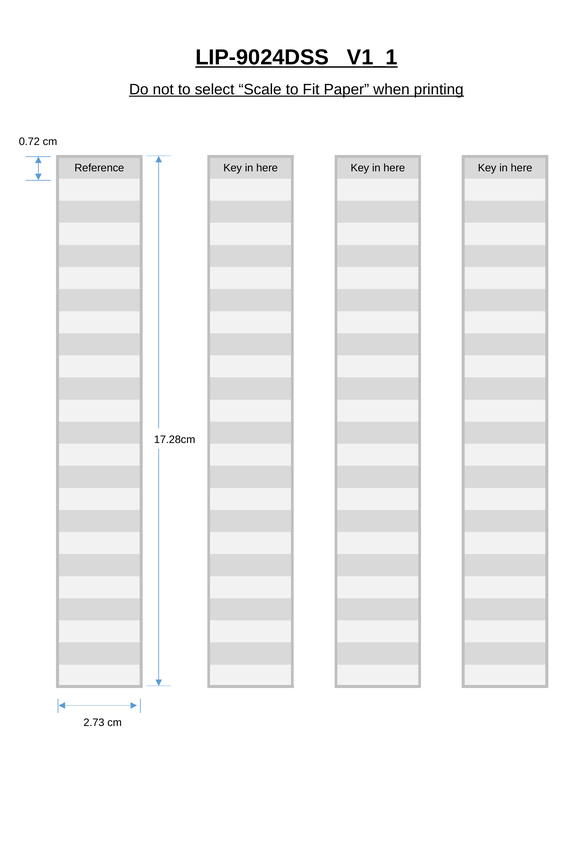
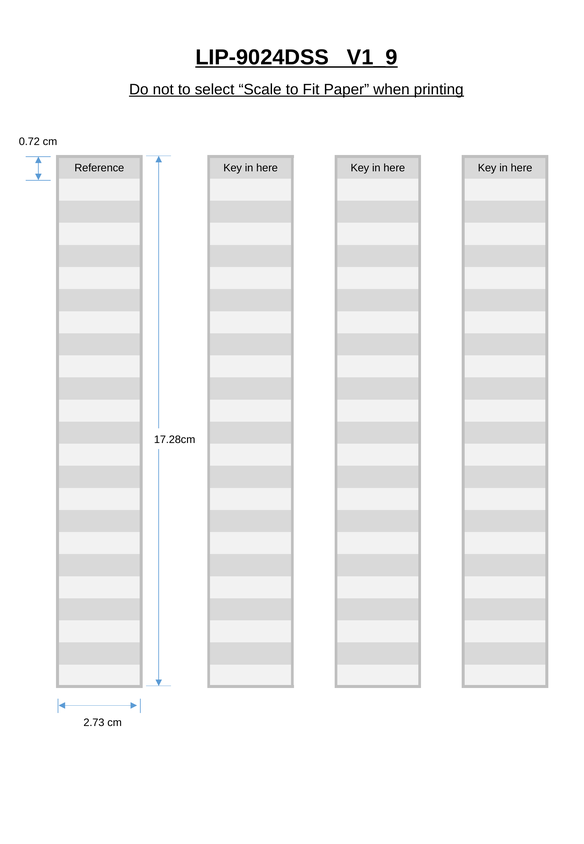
V1_1: V1_1 -> V1_9
